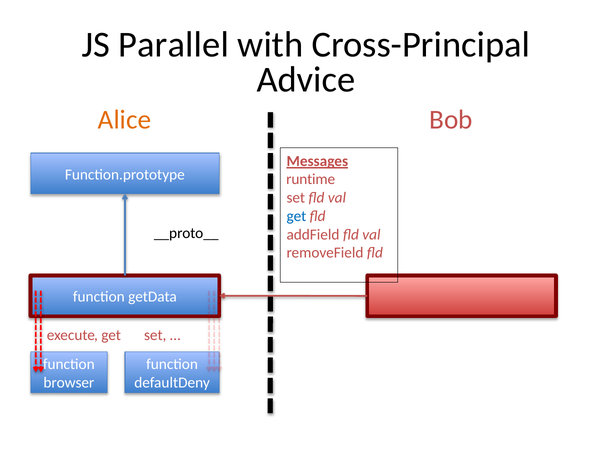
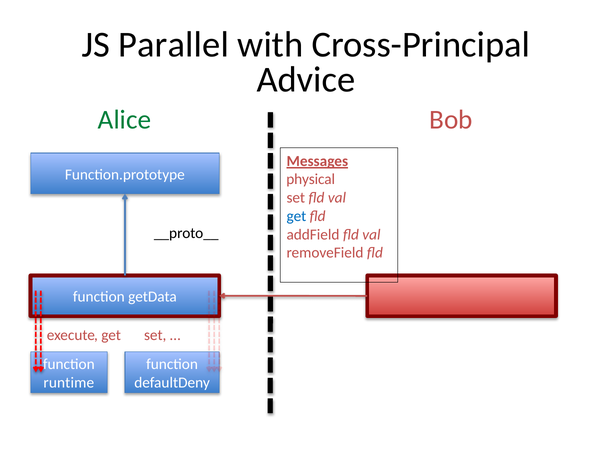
Alice colour: orange -> green
runtime: runtime -> physical
browser: browser -> runtime
